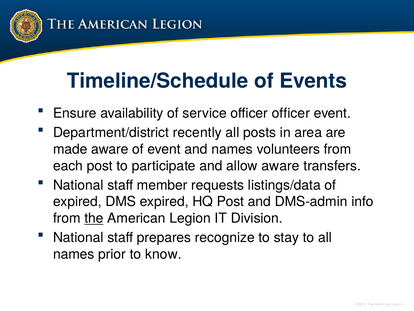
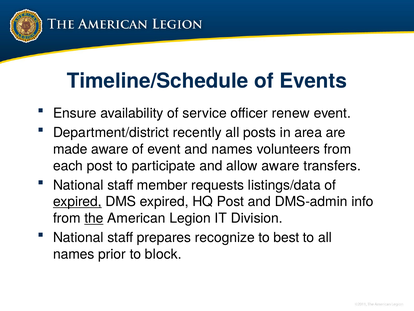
officer officer: officer -> renew
expired at (77, 201) underline: none -> present
stay: stay -> best
know: know -> block
